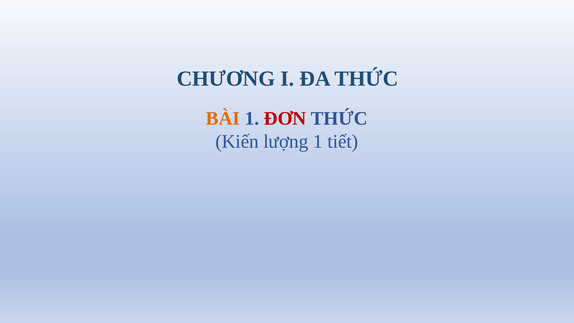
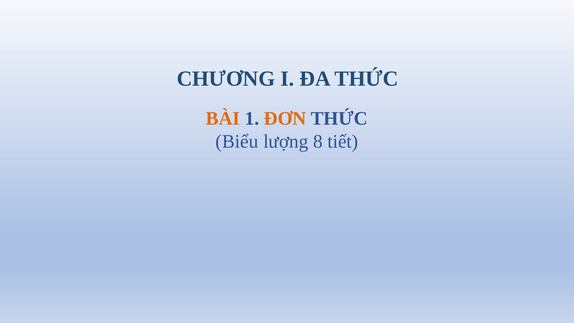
ĐƠN colour: red -> orange
Kiến: Kiến -> Biểu
lượng 1: 1 -> 8
